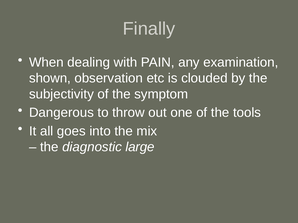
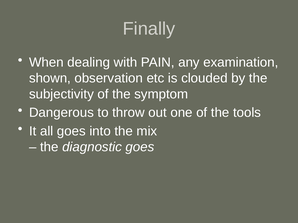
diagnostic large: large -> goes
